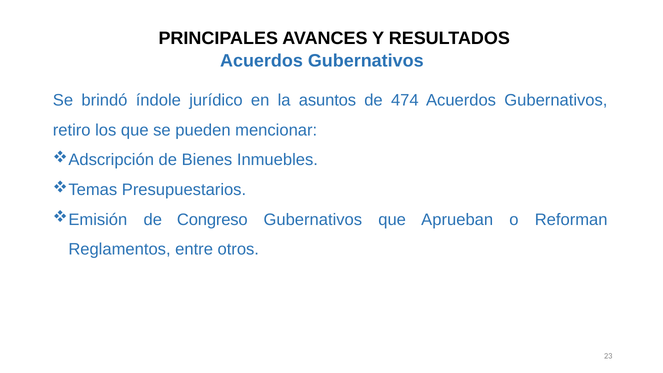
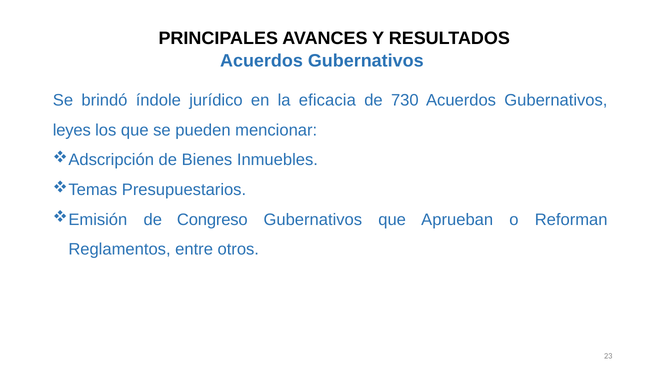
asuntos: asuntos -> eficacia
474: 474 -> 730
retiro: retiro -> leyes
